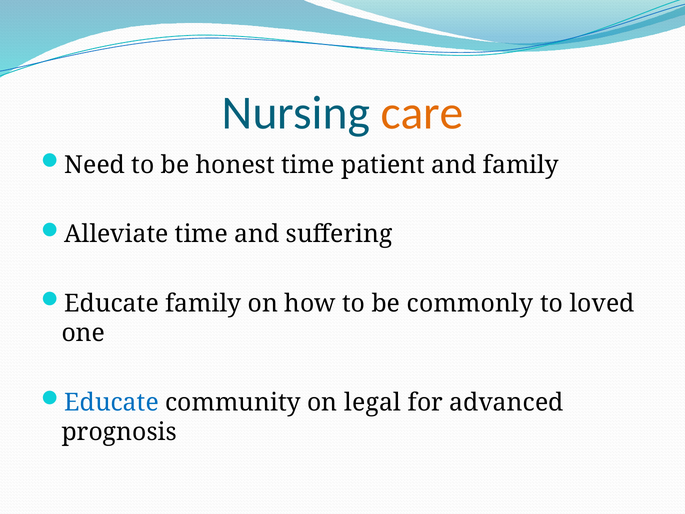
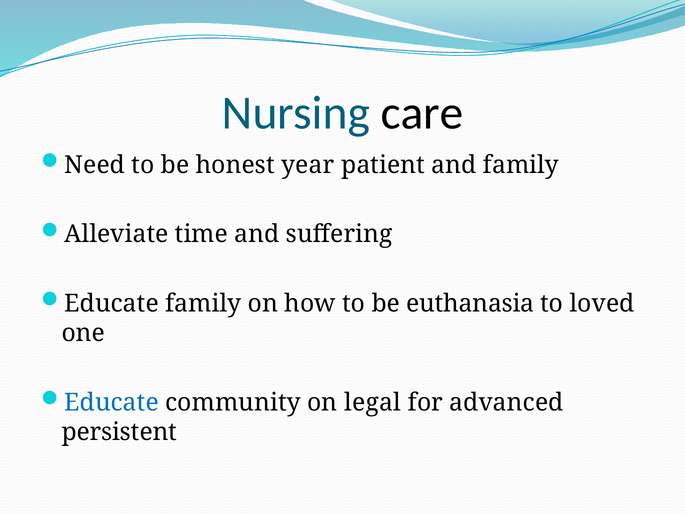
care colour: orange -> black
honest time: time -> year
commonly: commonly -> euthanasia
prognosis: prognosis -> persistent
